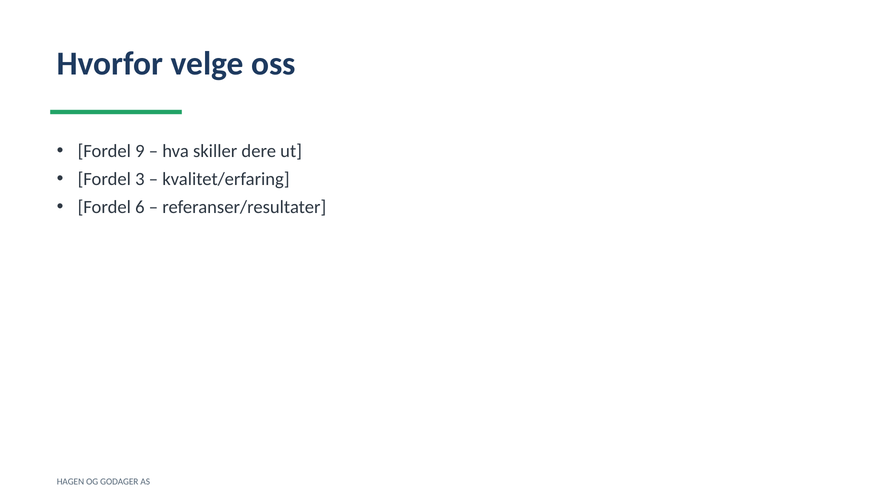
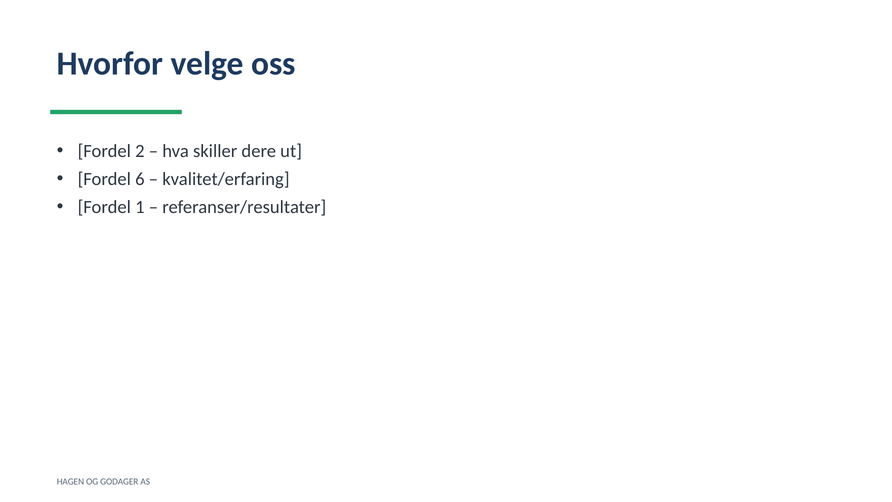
9: 9 -> 2
3: 3 -> 6
6: 6 -> 1
